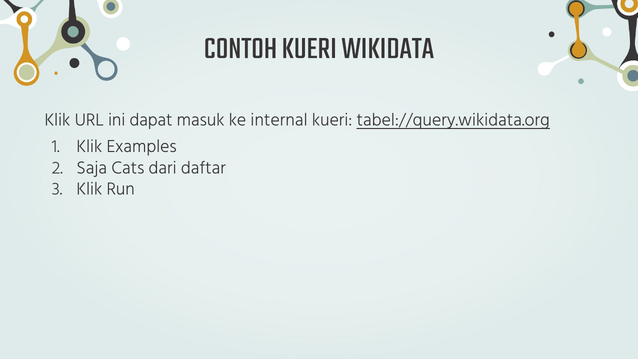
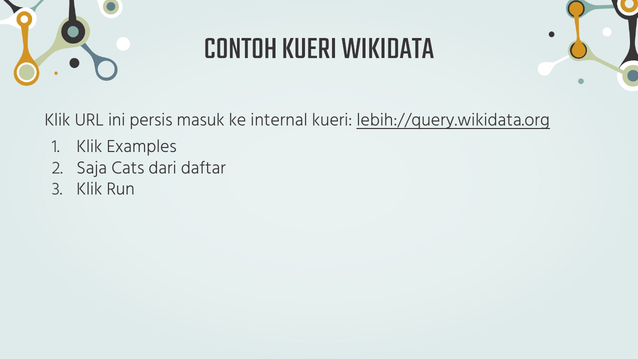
dapat: dapat -> persis
tabel://query.wikidata.org: tabel://query.wikidata.org -> lebih://query.wikidata.org
